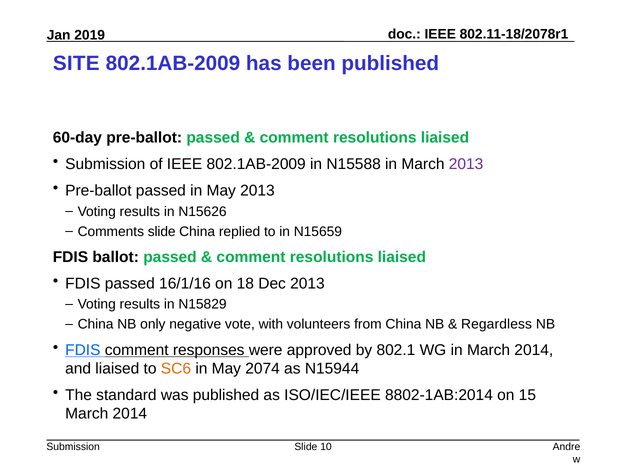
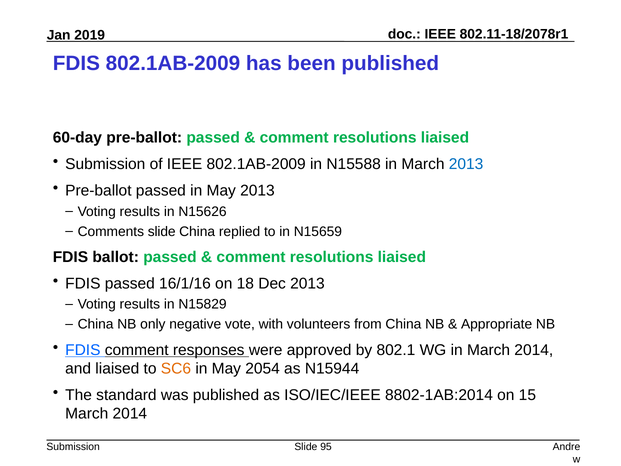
SITE at (76, 64): SITE -> FDIS
2013 at (466, 164) colour: purple -> blue
Regardless: Regardless -> Appropriate
2074: 2074 -> 2054
10: 10 -> 95
